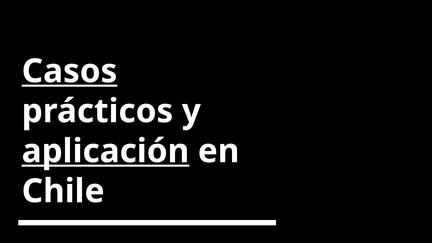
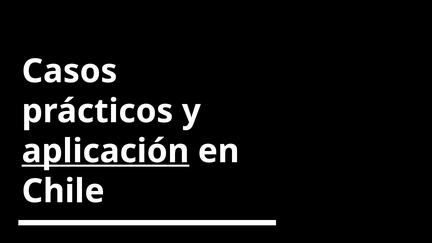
Casos underline: present -> none
